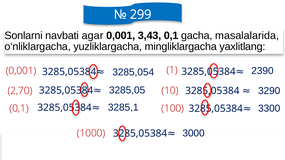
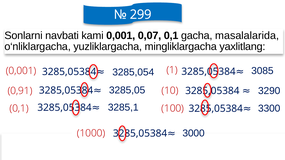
agar: agar -> kami
3,43: 3,43 -> 0,07
2390: 2390 -> 3085
2,70: 2,70 -> 0,91
